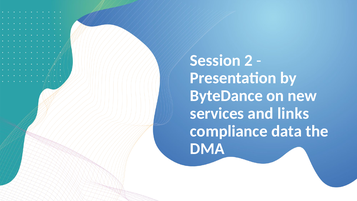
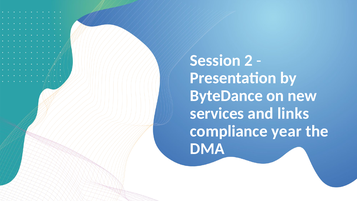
data: data -> year
